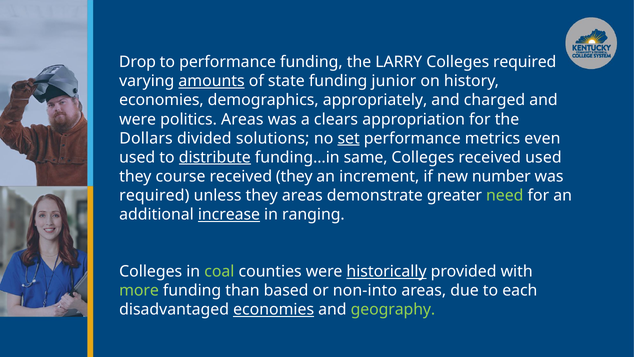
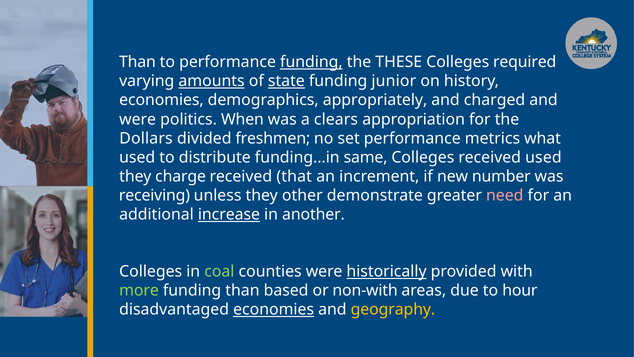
Drop at (137, 62): Drop -> Than
funding at (311, 62) underline: none -> present
LARRY: LARRY -> THESE
state underline: none -> present
politics Areas: Areas -> When
solutions: solutions -> freshmen
set underline: present -> none
even: even -> what
distribute underline: present -> none
course: course -> charge
received they: they -> that
required at (154, 195): required -> receiving
they areas: areas -> other
need colour: light green -> pink
ranging: ranging -> another
non-into: non-into -> non-with
each: each -> hour
geography colour: light green -> yellow
